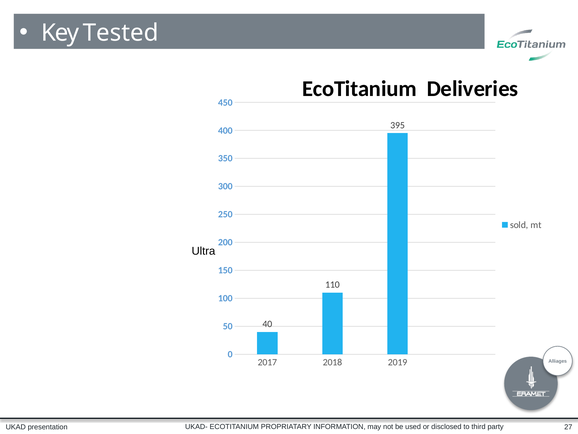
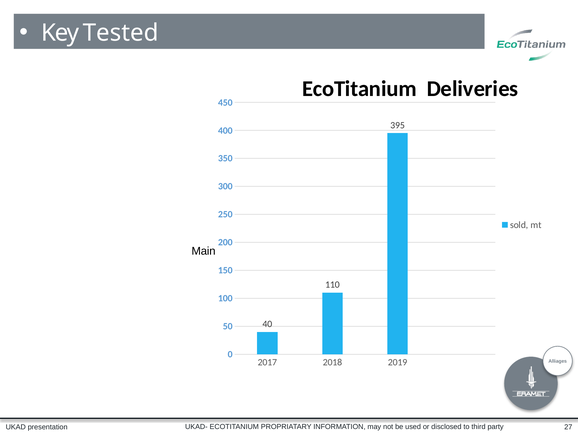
Ultra: Ultra -> Main
